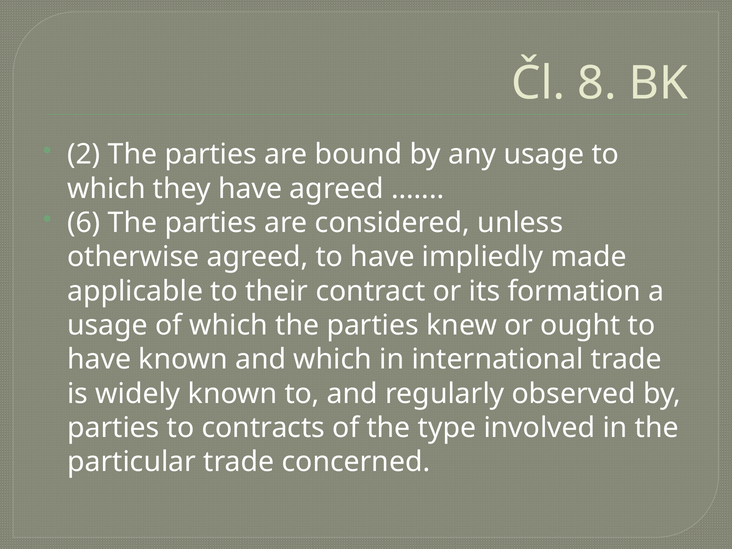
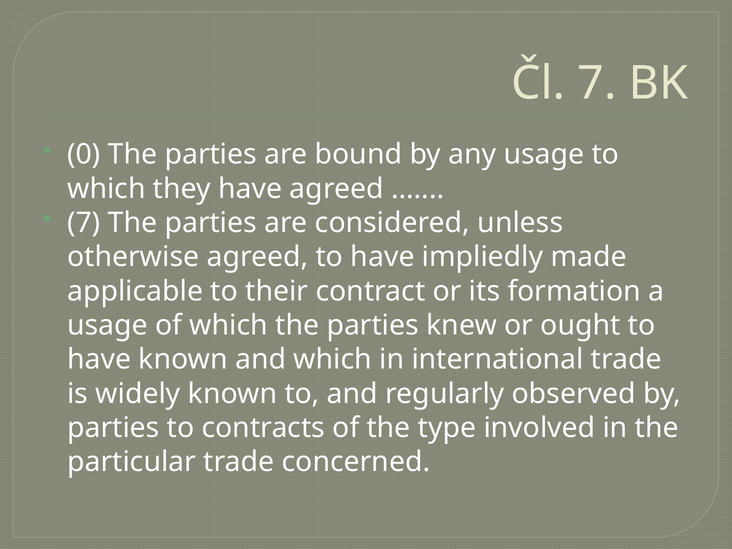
Čl 8: 8 -> 7
2: 2 -> 0
6 at (84, 223): 6 -> 7
